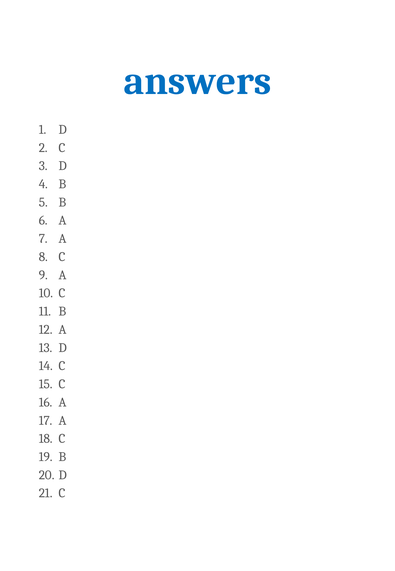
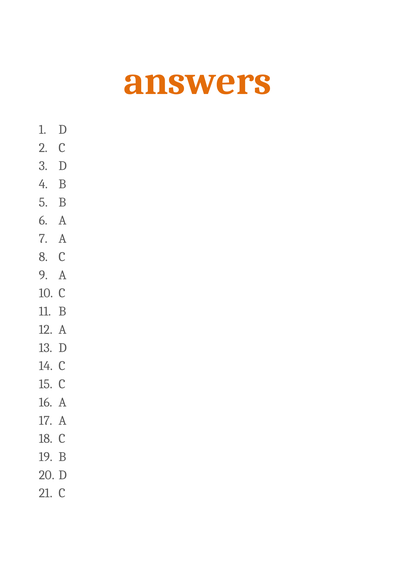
answers colour: blue -> orange
